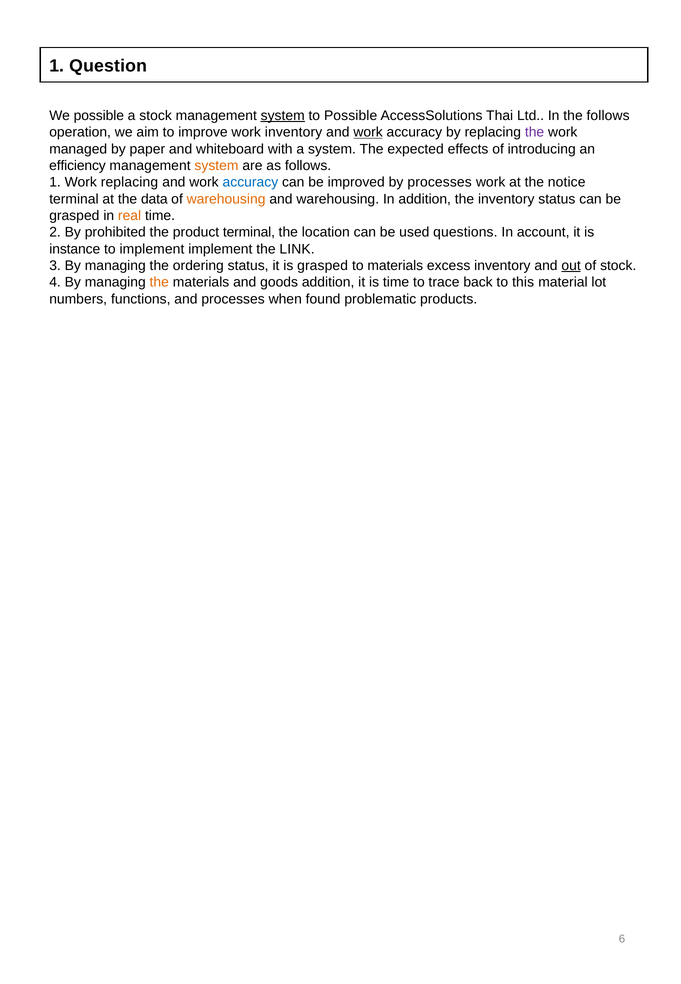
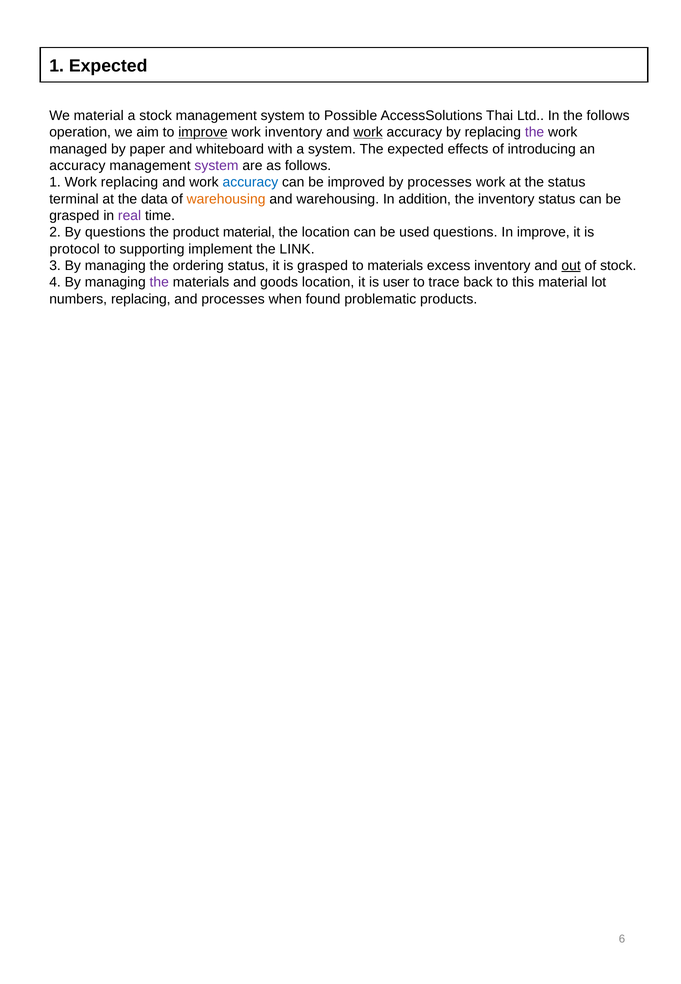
1 Question: Question -> Expected
We possible: possible -> material
system at (283, 116) underline: present -> none
improve at (203, 132) underline: none -> present
efficiency at (77, 166): efficiency -> accuracy
system at (216, 166) colour: orange -> purple
the notice: notice -> status
real colour: orange -> purple
By prohibited: prohibited -> questions
product terminal: terminal -> material
In account: account -> improve
instance: instance -> protocol
to implement: implement -> supporting
the at (159, 282) colour: orange -> purple
goods addition: addition -> location
is time: time -> user
numbers functions: functions -> replacing
